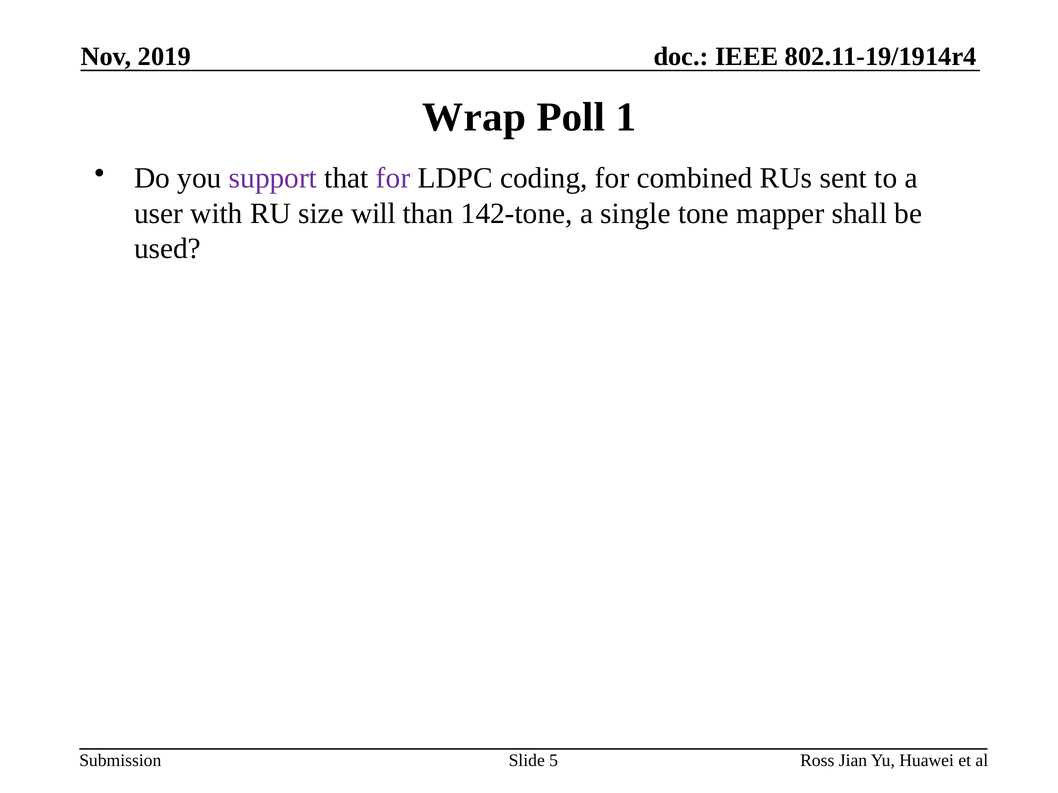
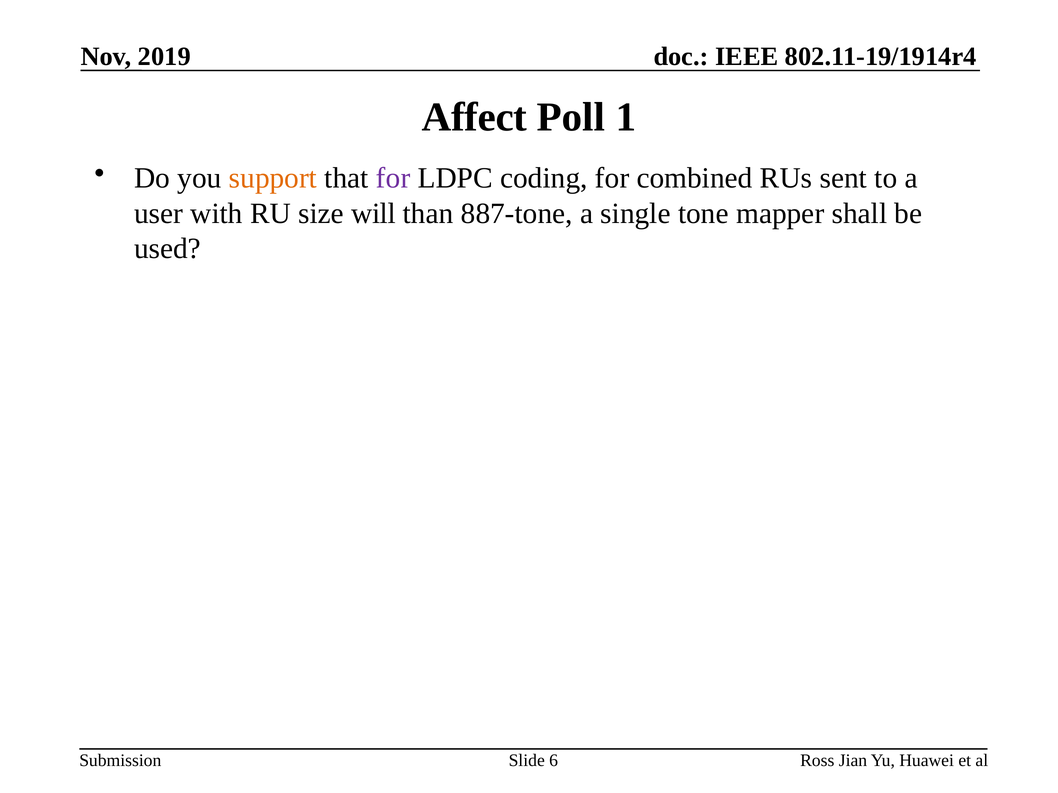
Wrap: Wrap -> Affect
support colour: purple -> orange
142-tone: 142-tone -> 887-tone
5: 5 -> 6
